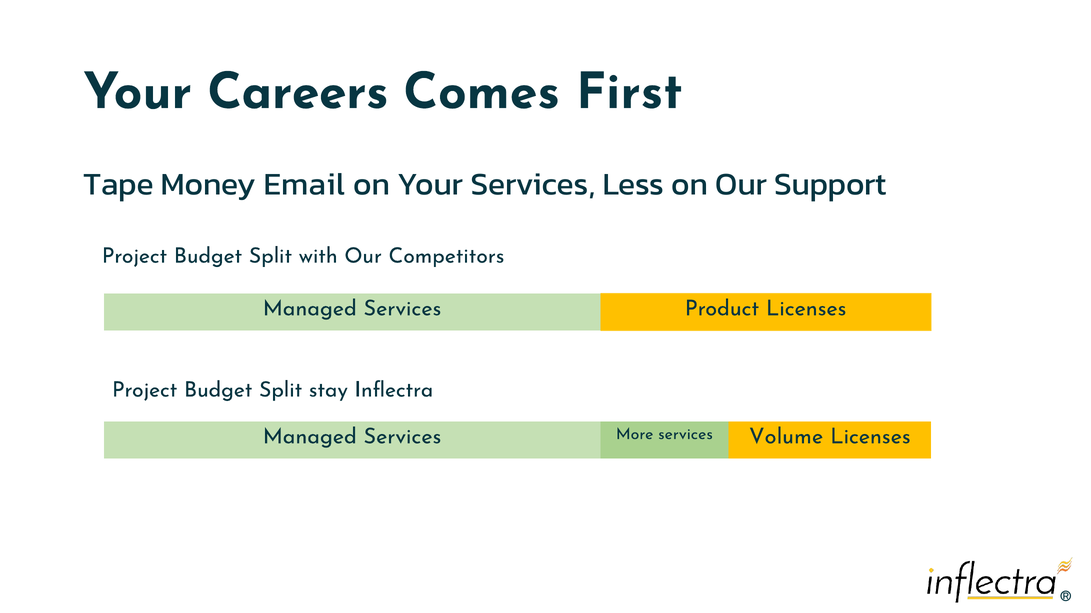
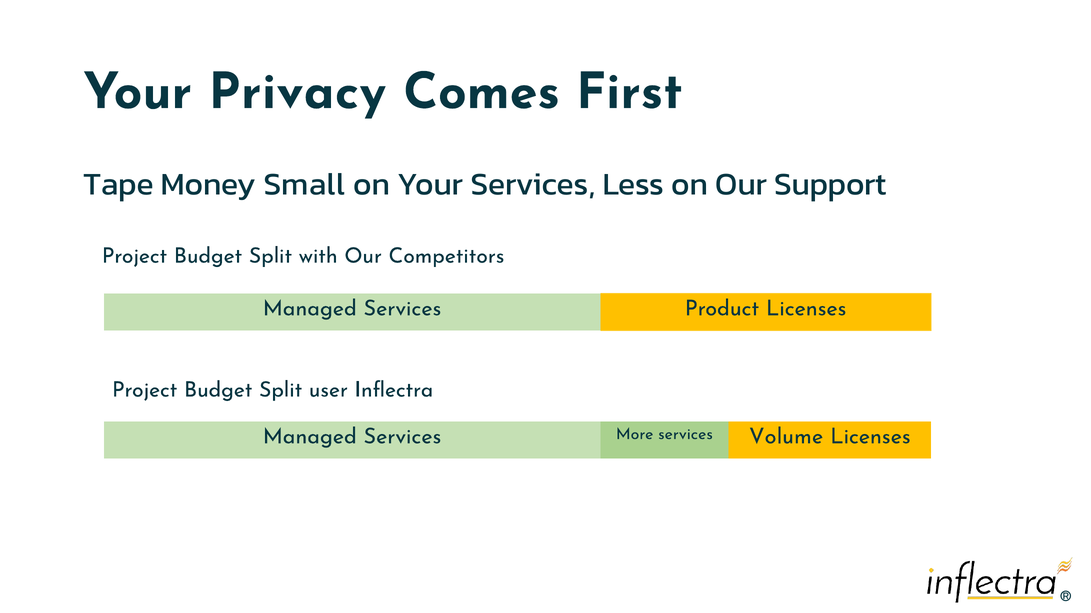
Careers: Careers -> Privacy
Email: Email -> Small
stay: stay -> user
